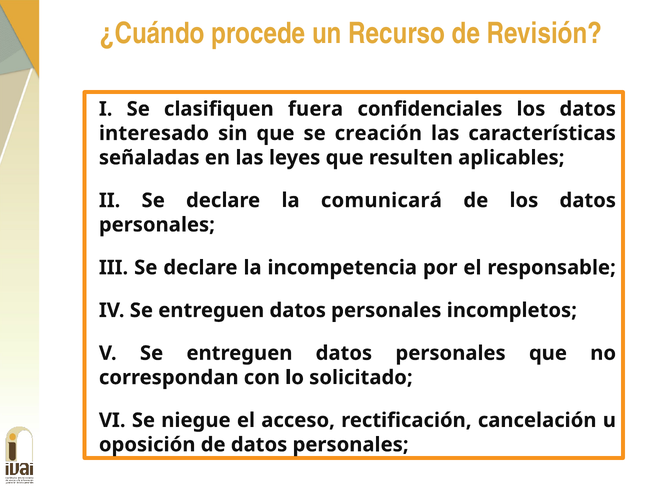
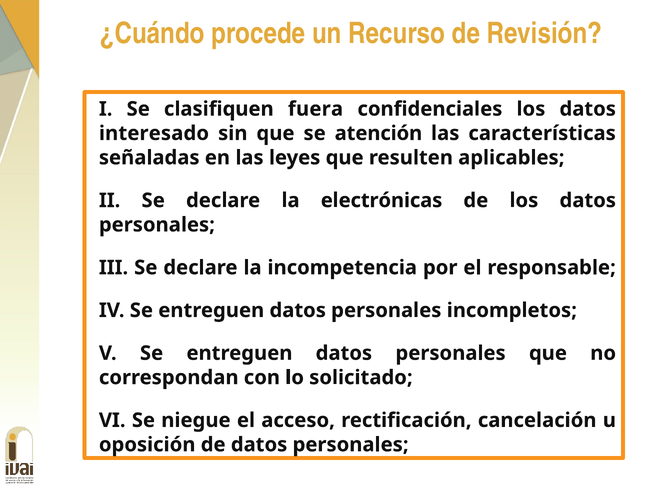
creación: creación -> atención
comunicará: comunicará -> electrónicas
